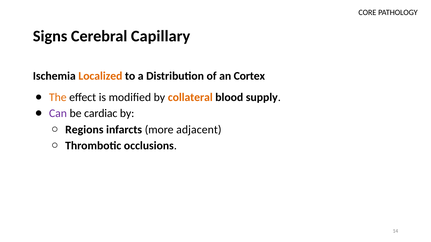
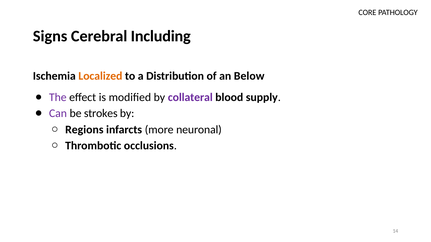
Capillary: Capillary -> Including
Cortex: Cortex -> Below
The colour: orange -> purple
collateral colour: orange -> purple
cardiac: cardiac -> strokes
adjacent: adjacent -> neuronal
